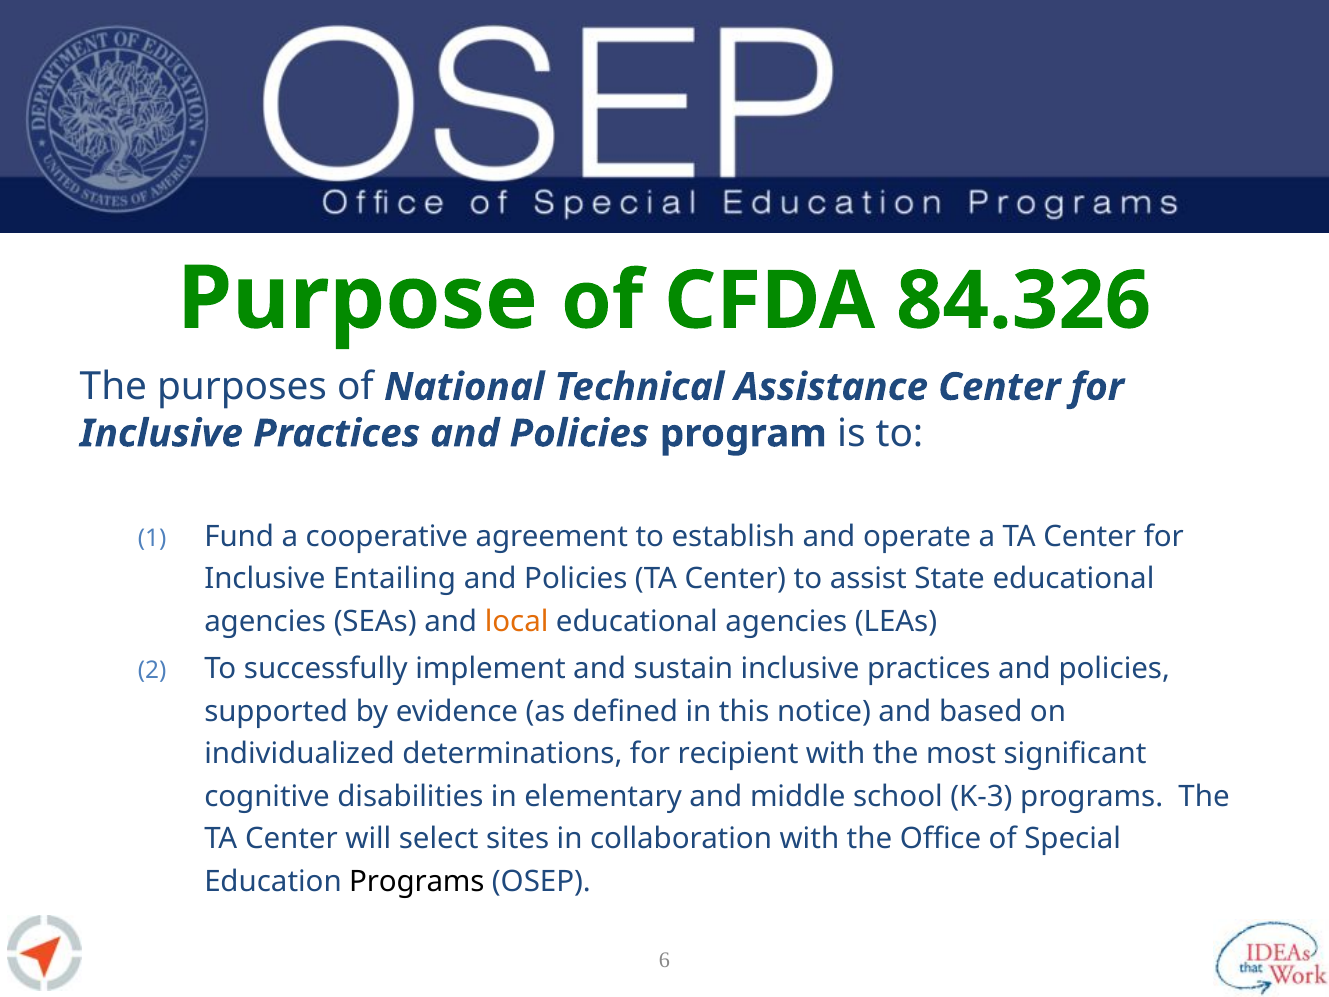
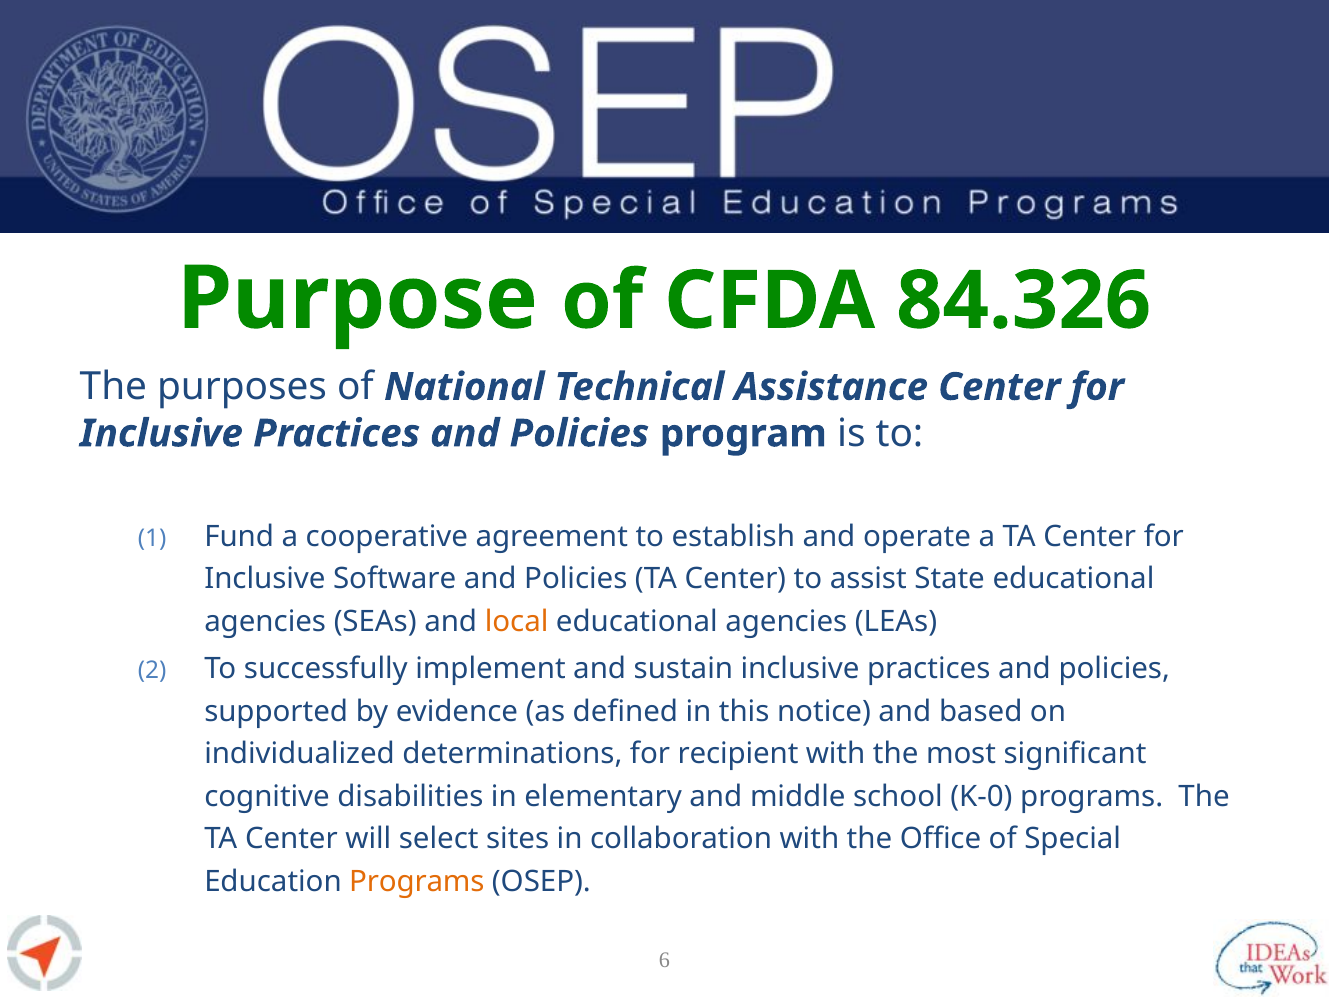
Entailing: Entailing -> Software
K-3: K-3 -> K-0
Programs at (417, 881) colour: black -> orange
